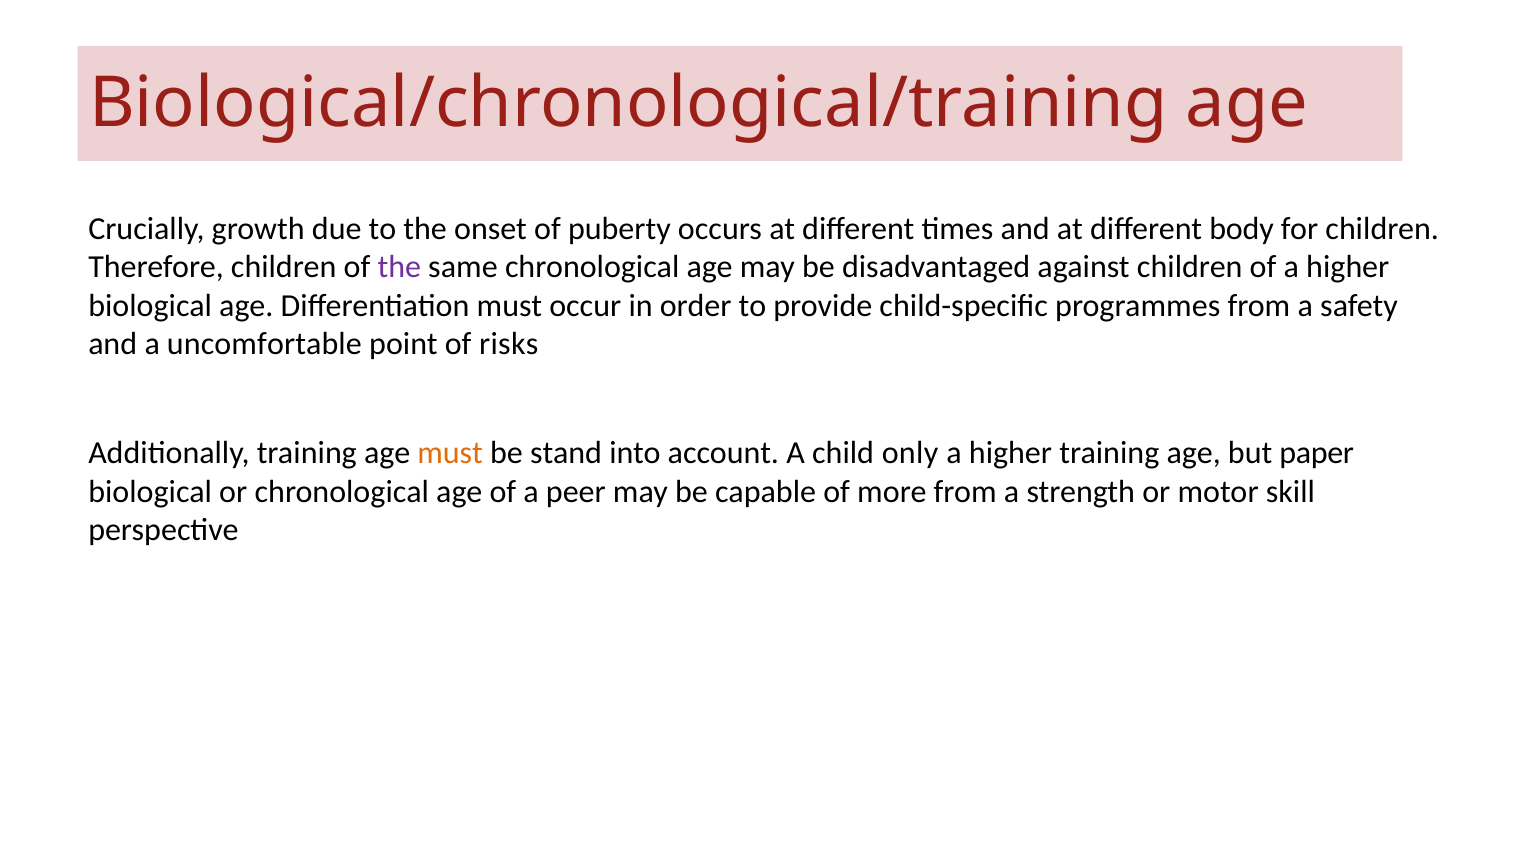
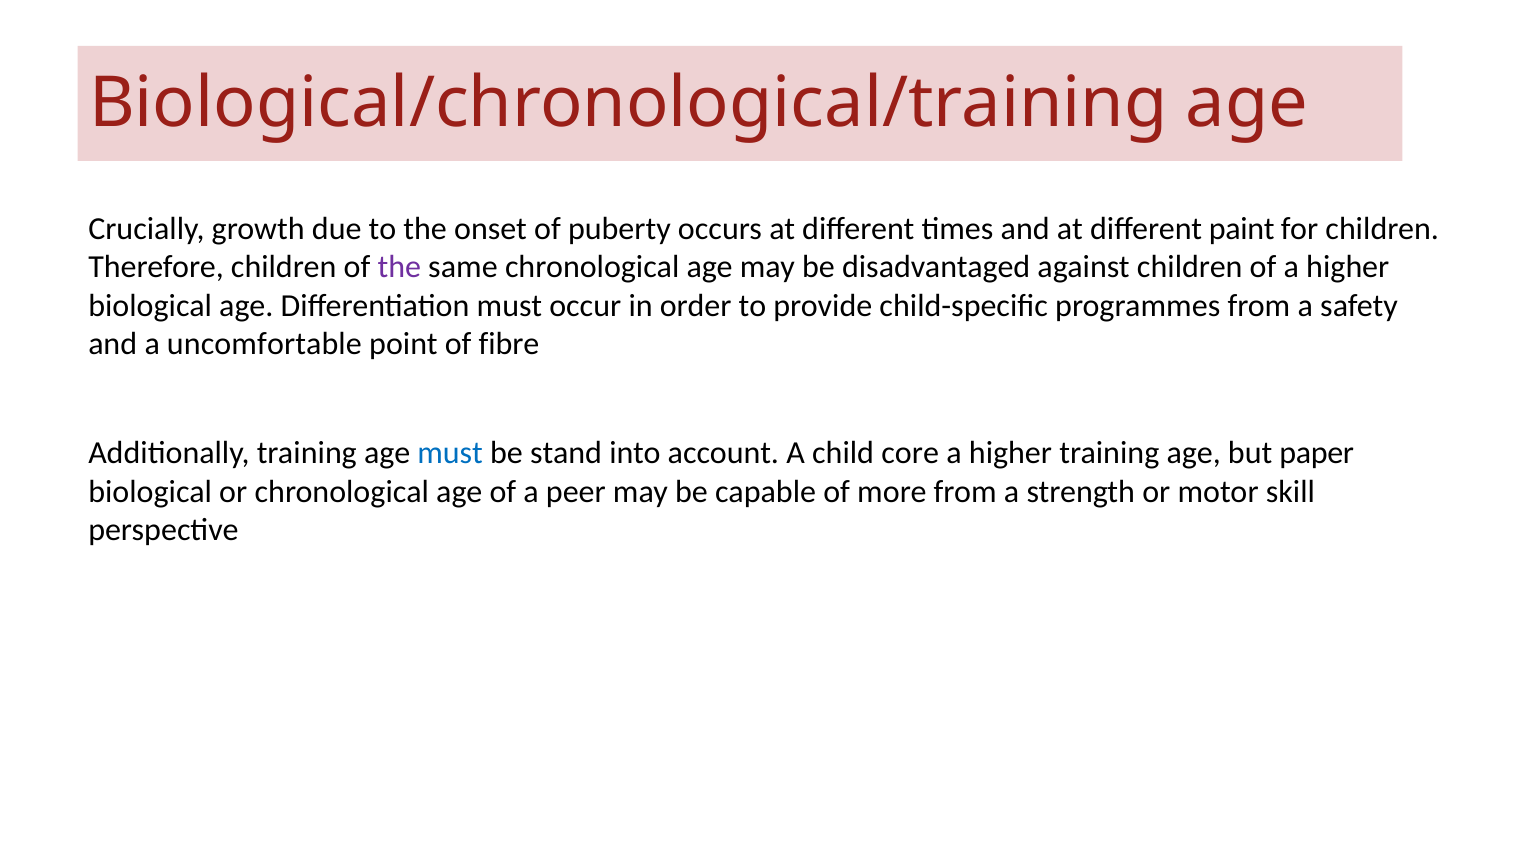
body: body -> paint
risks: risks -> fibre
must at (450, 453) colour: orange -> blue
only: only -> core
